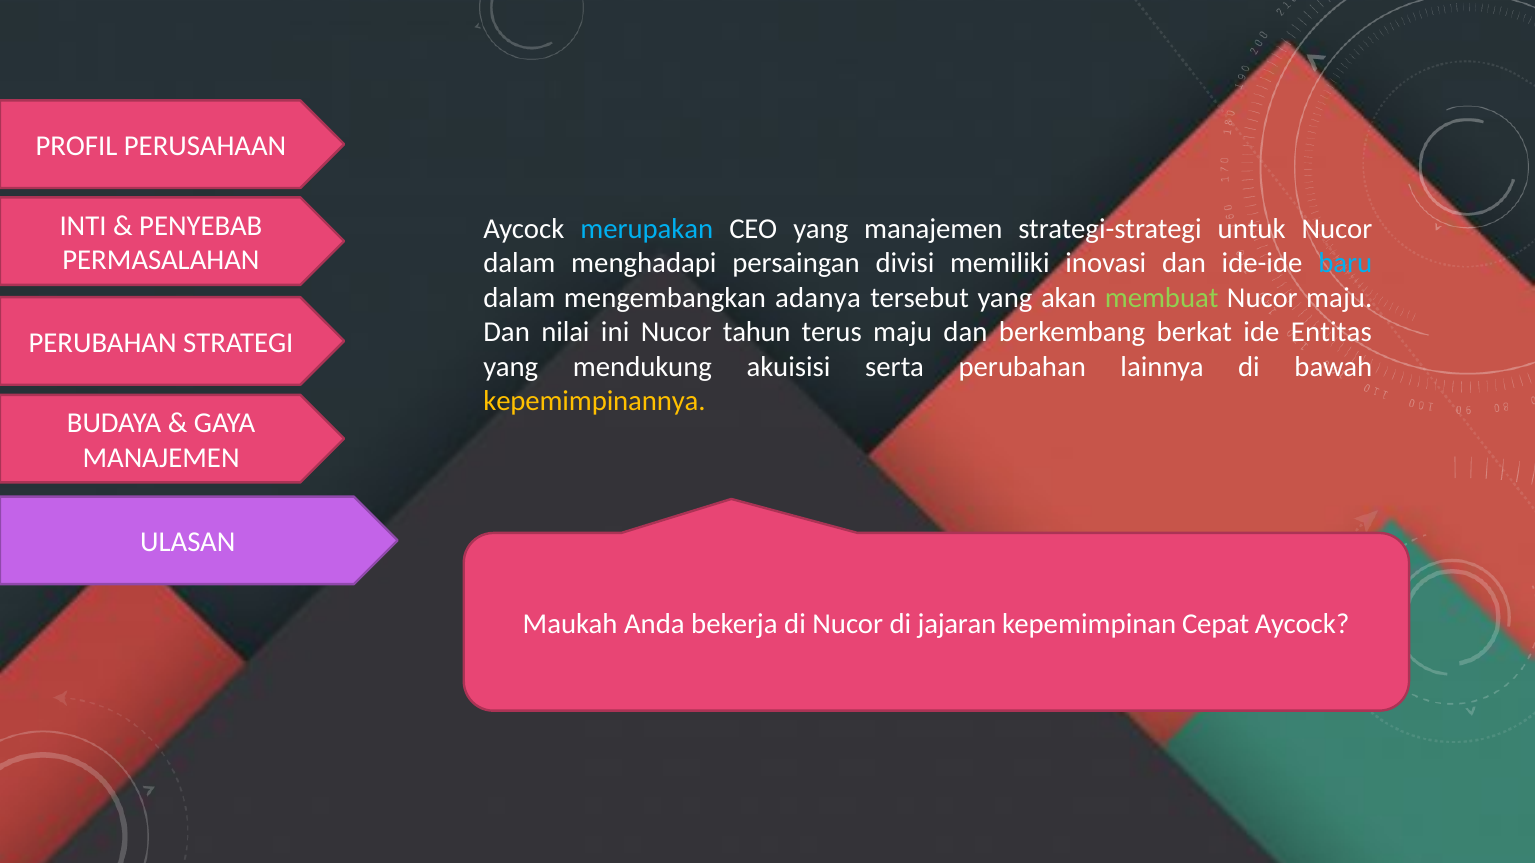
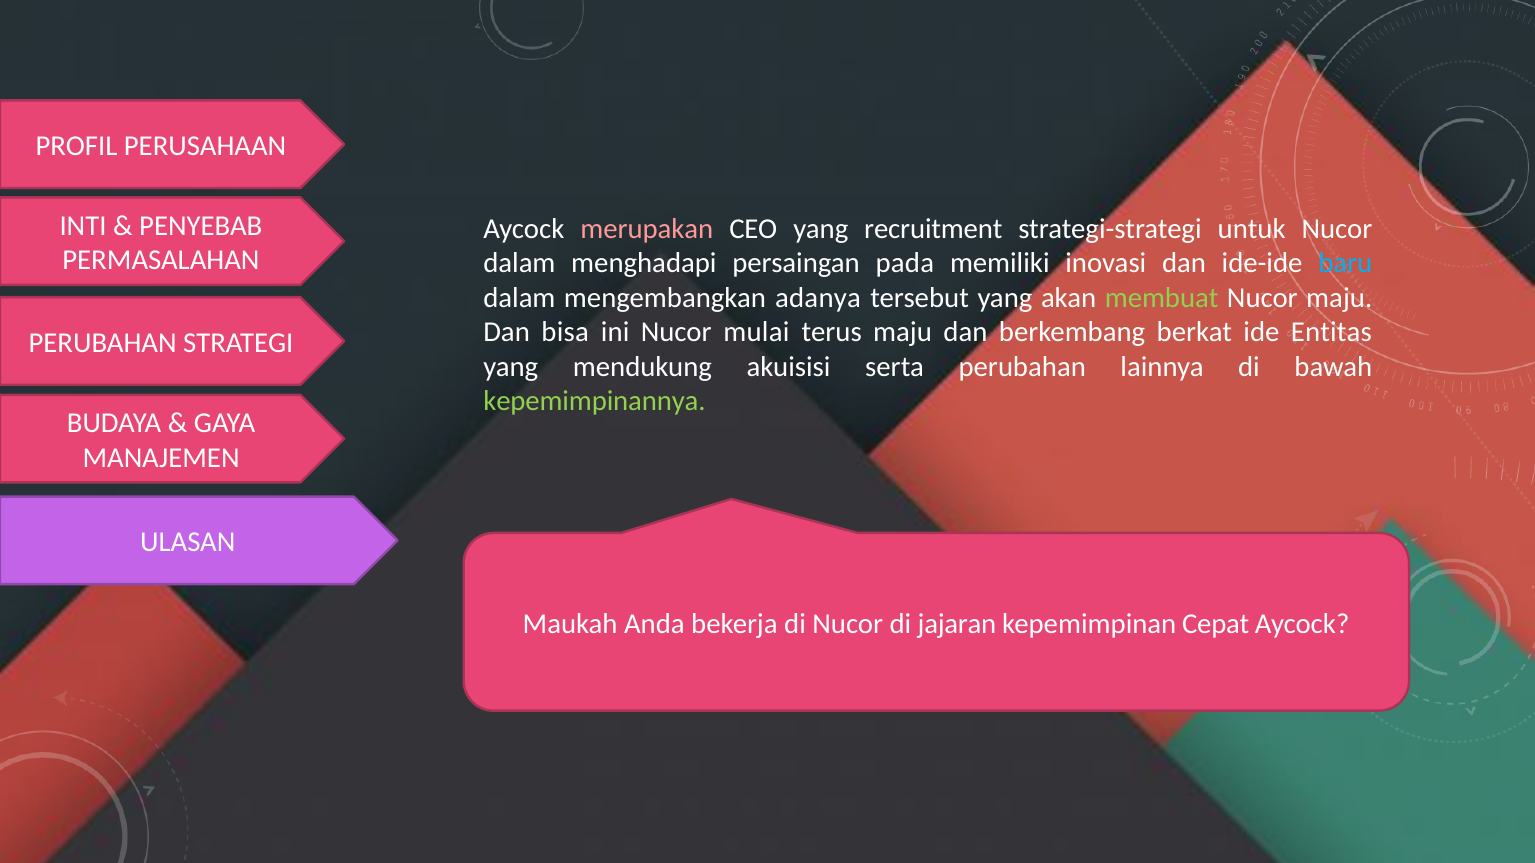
merupakan colour: light blue -> pink
yang manajemen: manajemen -> recruitment
divisi: divisi -> pada
nilai: nilai -> bisa
tahun: tahun -> mulai
kepemimpinannya colour: yellow -> light green
